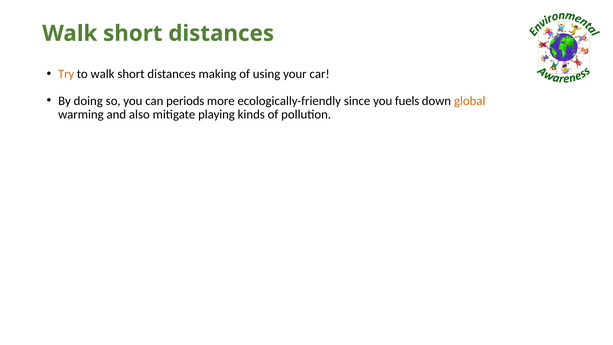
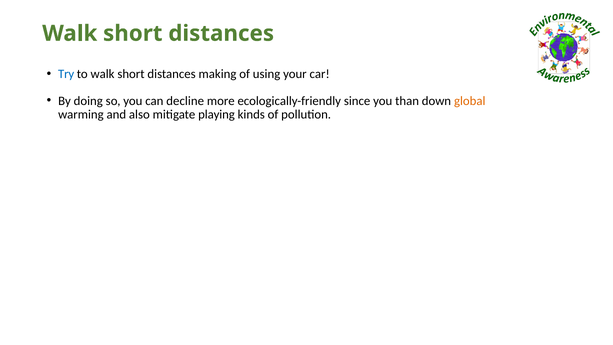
Try colour: orange -> blue
periods: periods -> decline
fuels: fuels -> than
